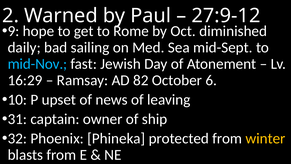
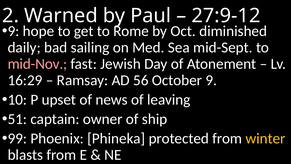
mid-Nov colour: light blue -> pink
82: 82 -> 56
October 6: 6 -> 9
31: 31 -> 51
32: 32 -> 99
